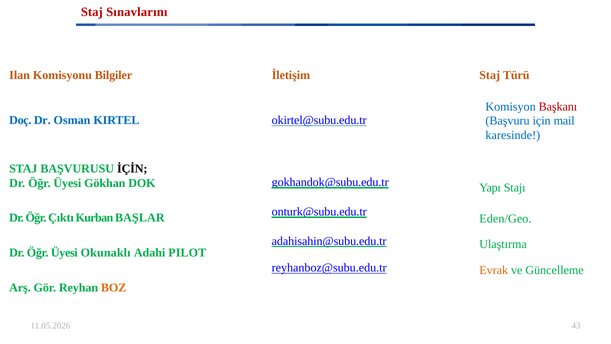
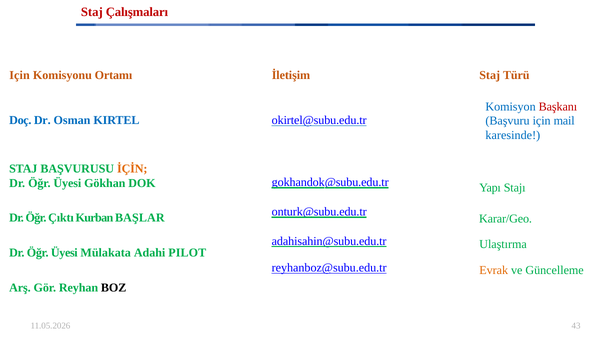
Sınavlarını: Sınavlarını -> Çalışmaları
Ilan at (20, 75): Ilan -> Için
Bilgiler: Bilgiler -> Ortamı
İÇİN colour: black -> orange
Eden/Geo: Eden/Geo -> Karar/Geo
Okunaklı: Okunaklı -> Mülakata
BOZ colour: orange -> black
